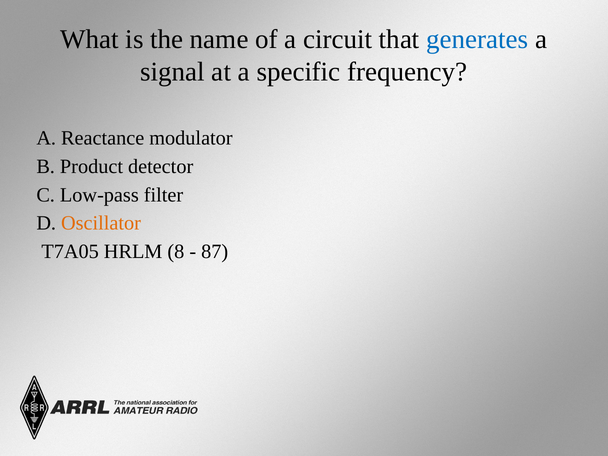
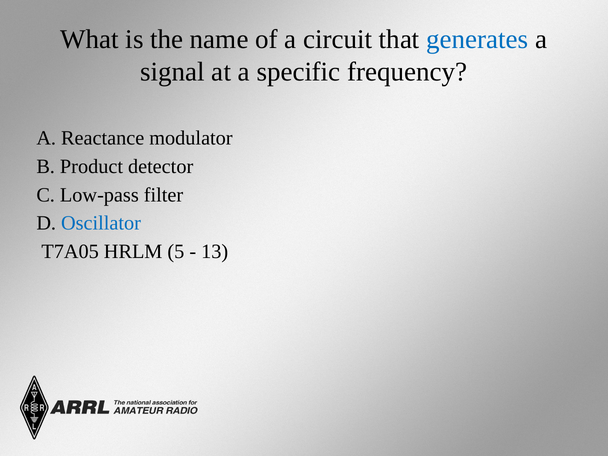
Oscillator colour: orange -> blue
8: 8 -> 5
87: 87 -> 13
